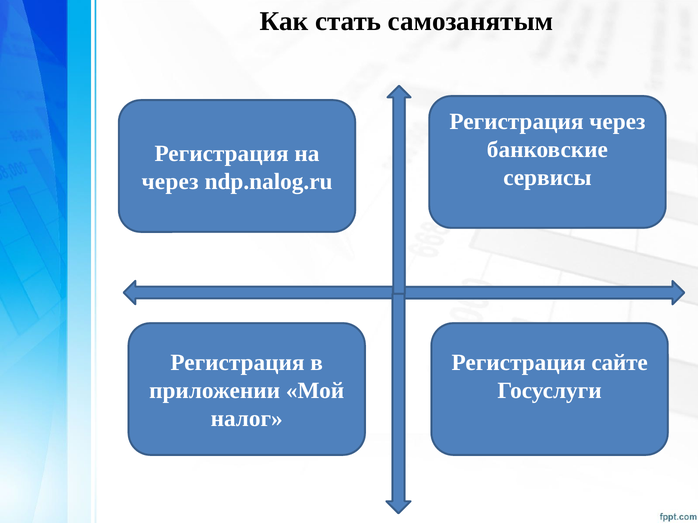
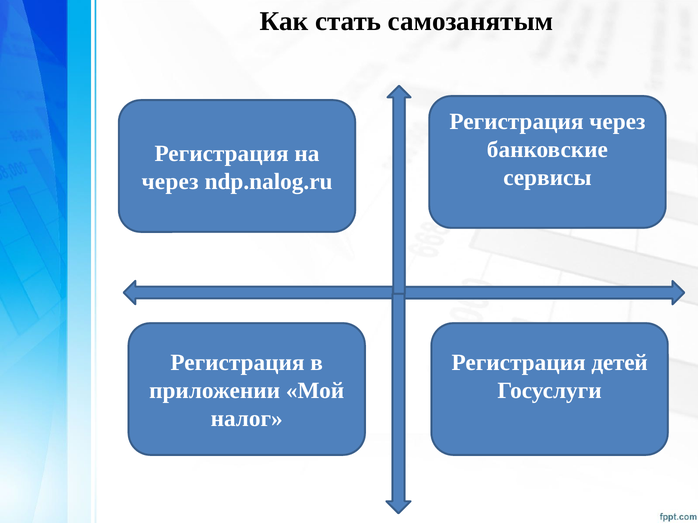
сайте: сайте -> детей
